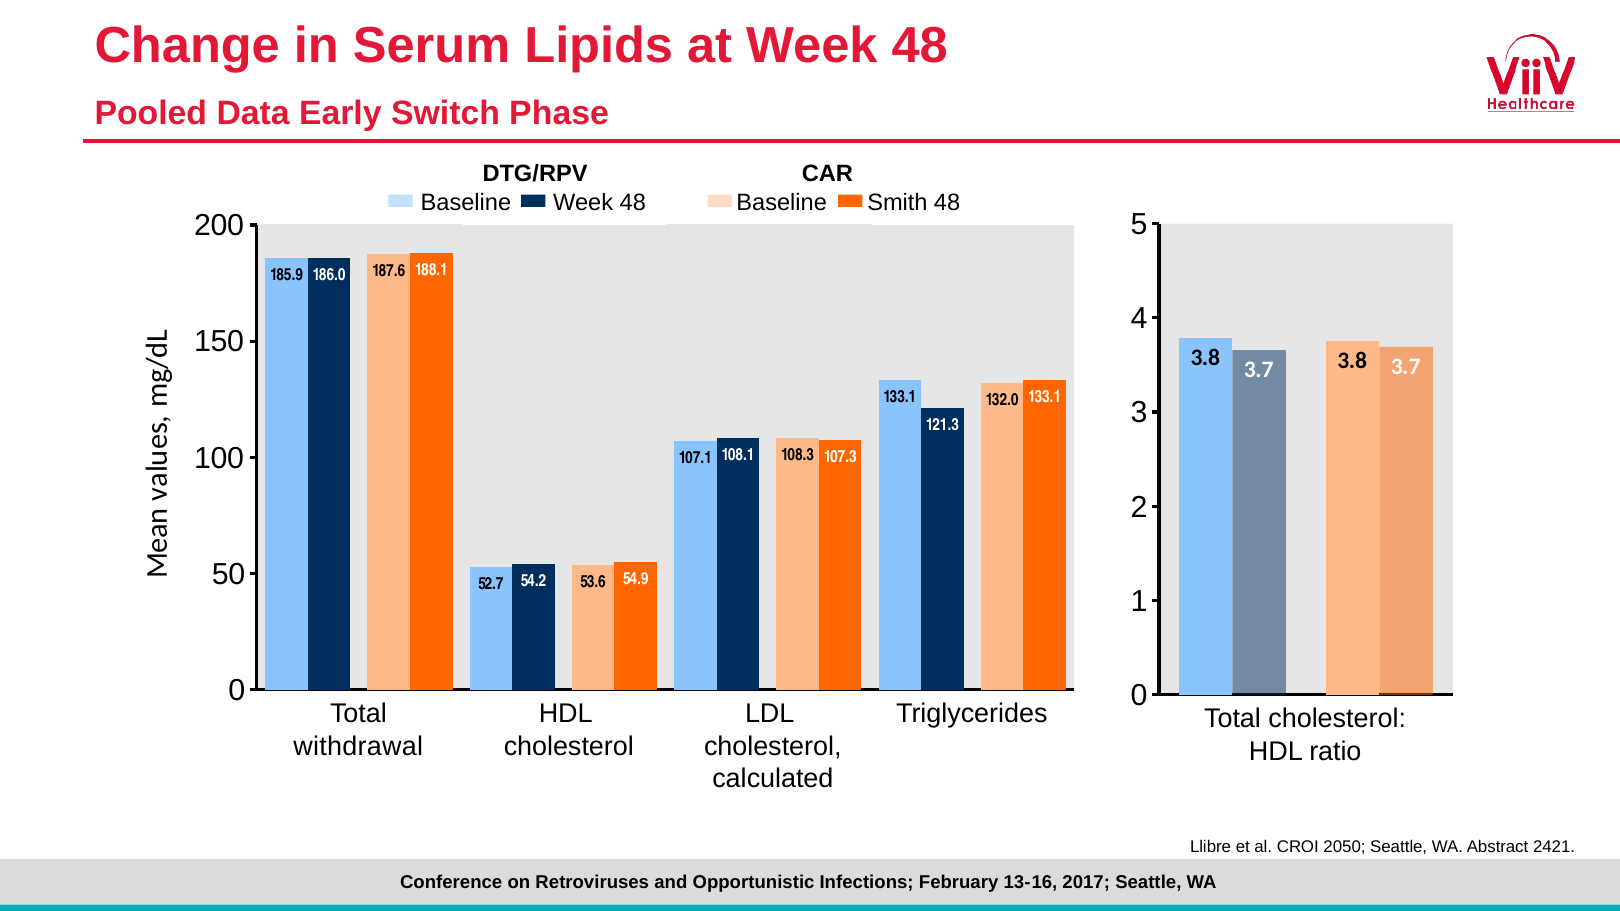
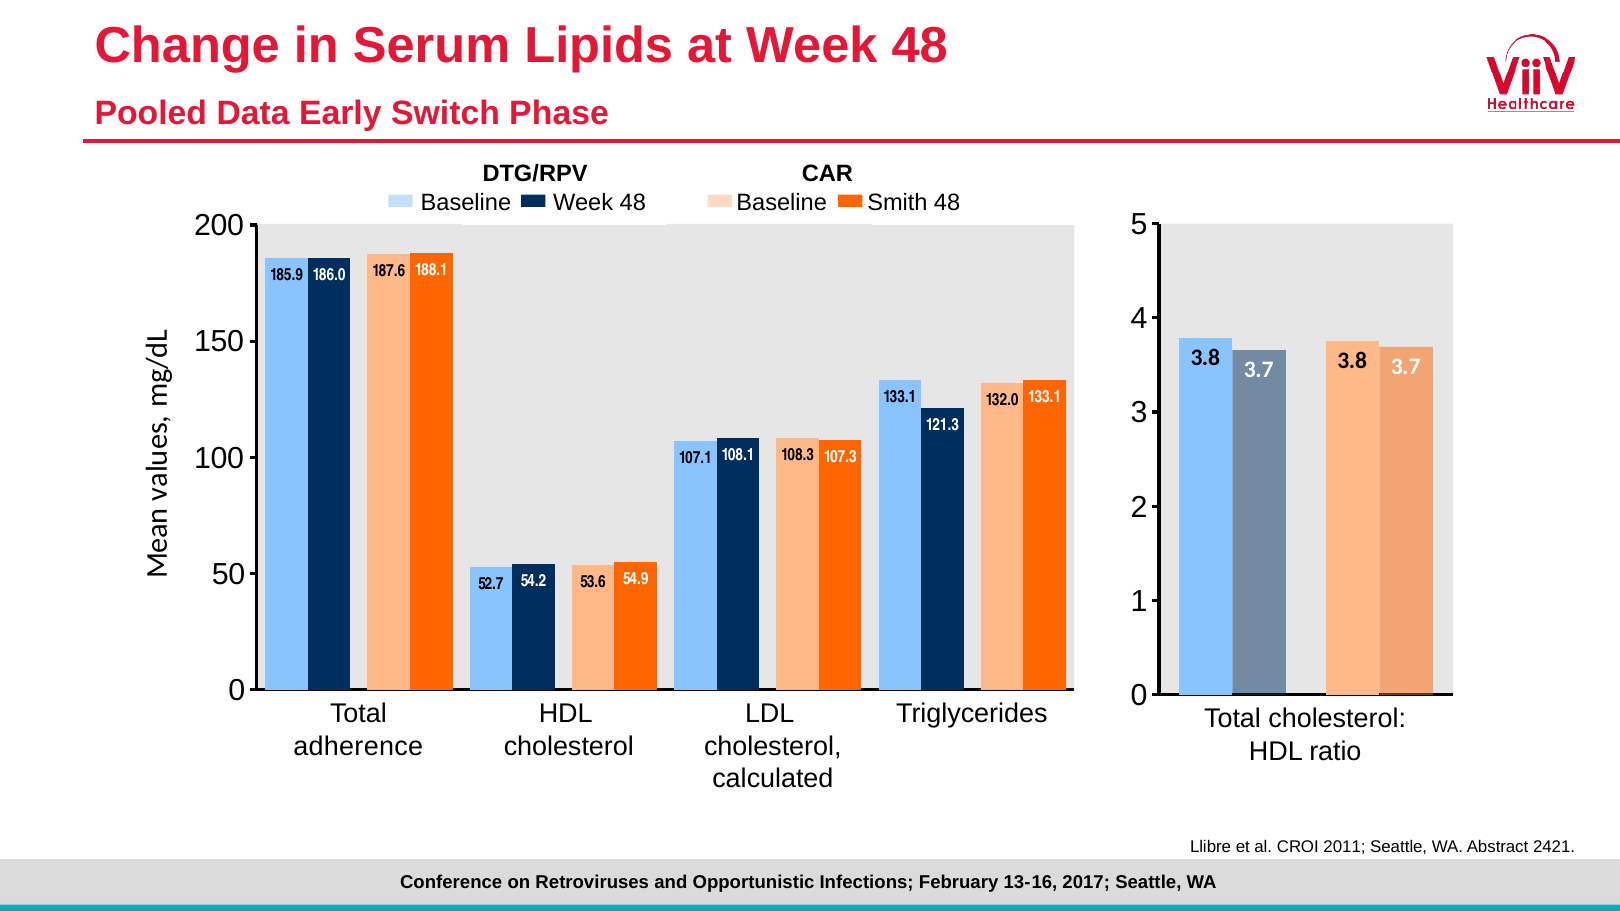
withdrawal: withdrawal -> adherence
2050: 2050 -> 2011
